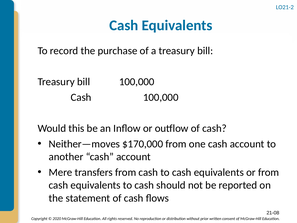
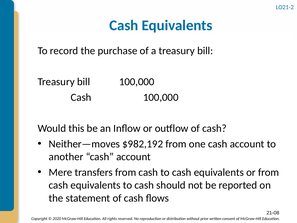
$170,000: $170,000 -> $982,192
